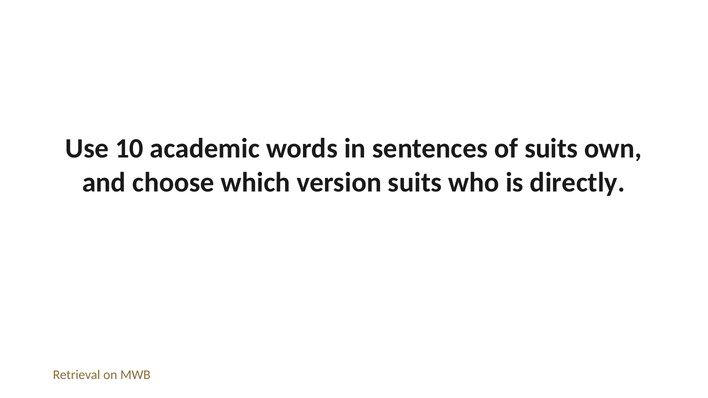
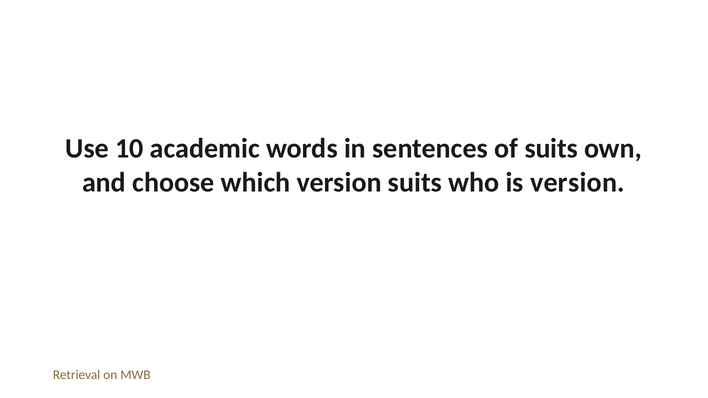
is directly: directly -> version
